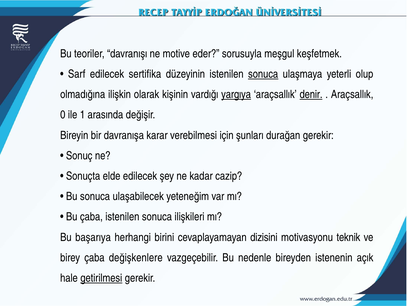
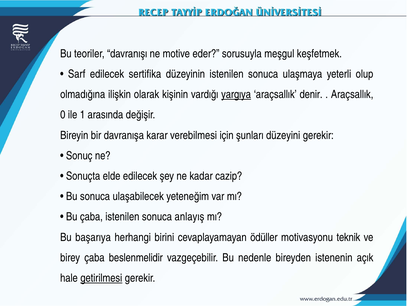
sonuca at (263, 74) underline: present -> none
denir underline: present -> none
durağan: durağan -> düzeyini
ilişkileri: ilişkileri -> anlayış
dizisini: dizisini -> ödüller
değişkenlere: değişkenlere -> beslenmelidir
